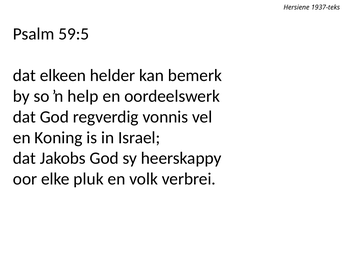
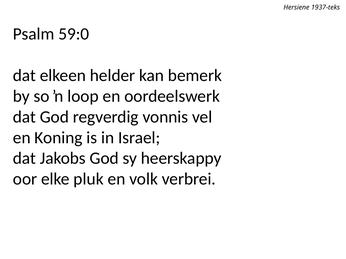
59:5: 59:5 -> 59:0
help: help -> loop
